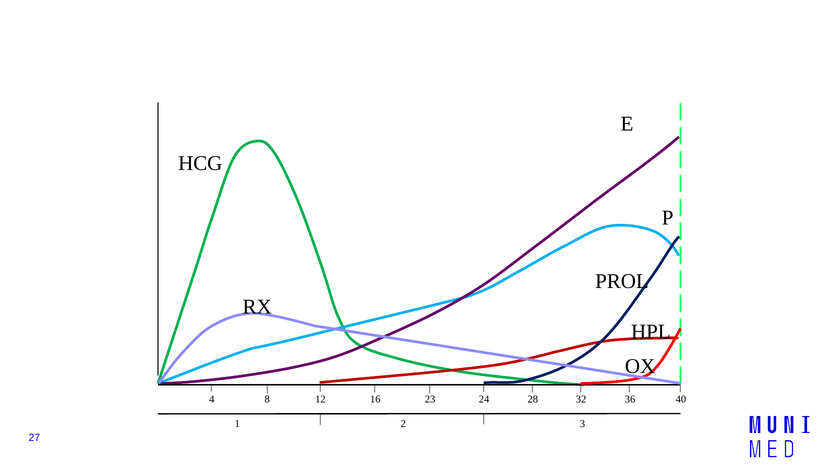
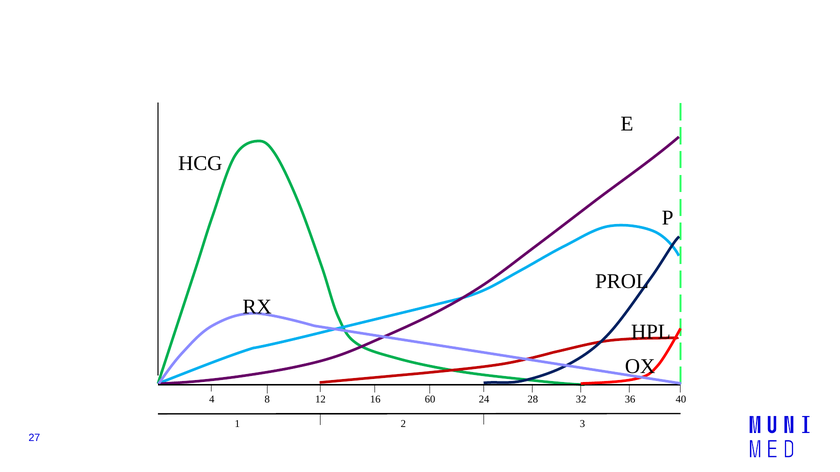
23: 23 -> 60
